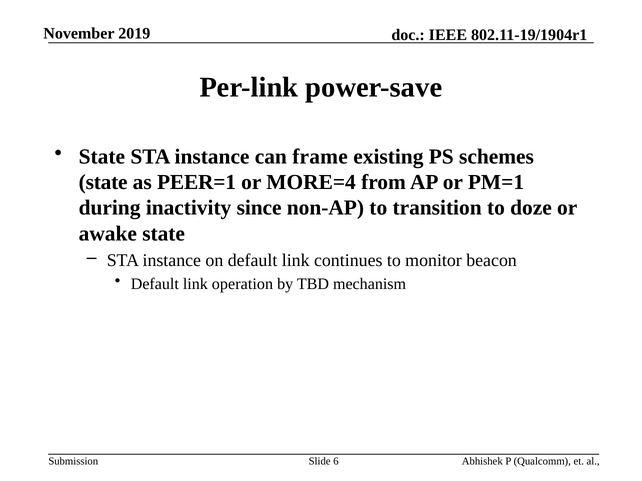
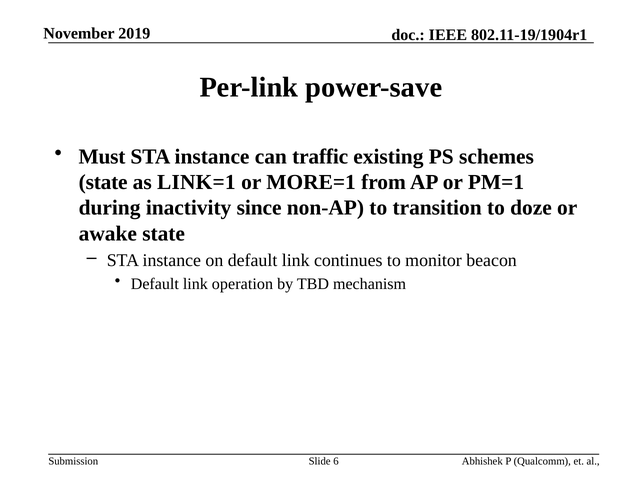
State at (102, 157): State -> Must
frame: frame -> traffic
PEER=1: PEER=1 -> LINK=1
MORE=4: MORE=4 -> MORE=1
